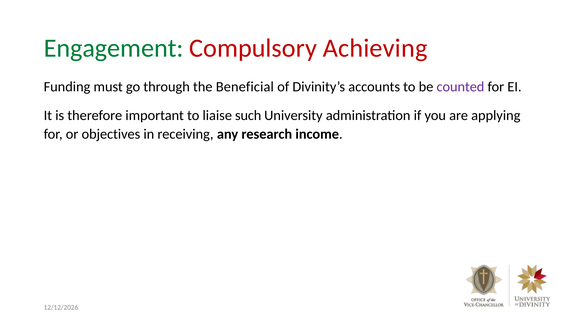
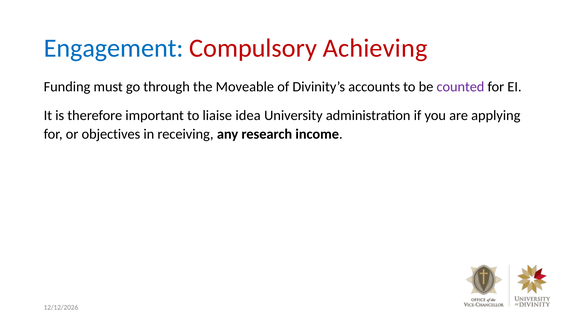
Engagement colour: green -> blue
Beneficial: Beneficial -> Moveable
such: such -> idea
